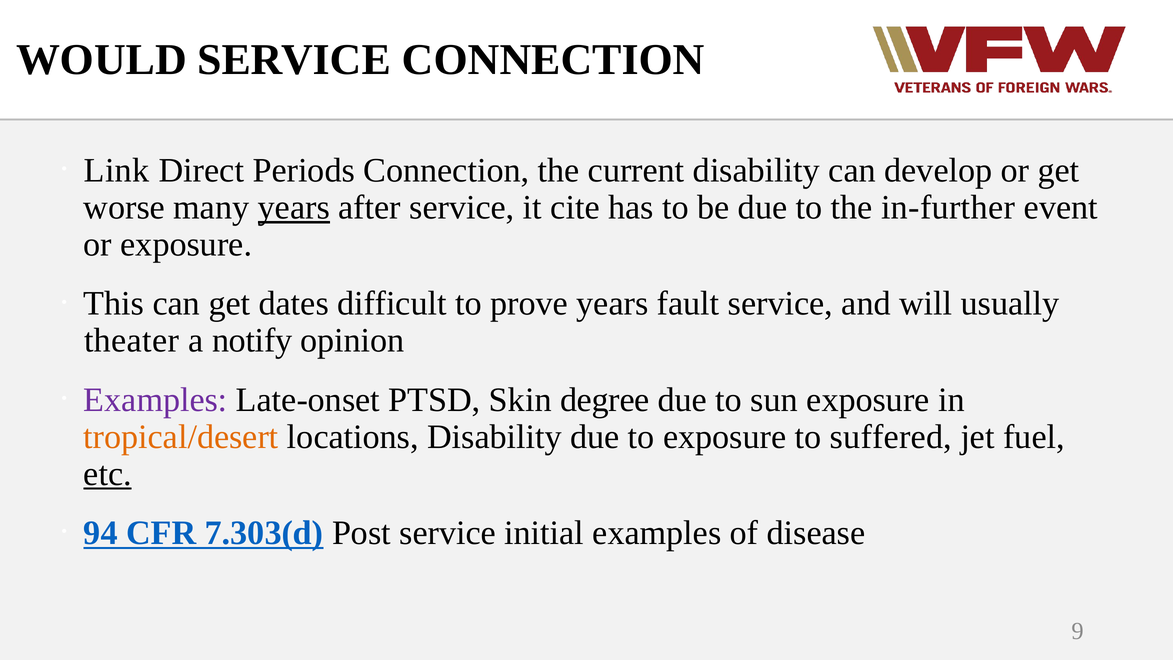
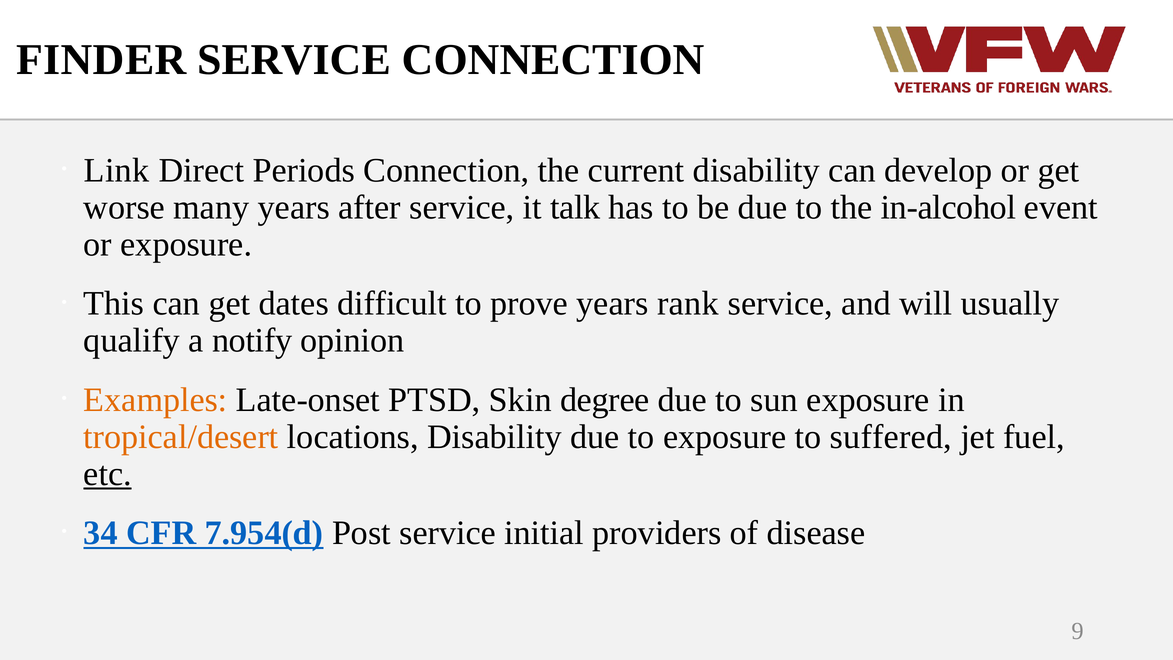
WOULD: WOULD -> FINDER
years at (294, 207) underline: present -> none
cite: cite -> talk
in-further: in-further -> in-alcohol
fault: fault -> rank
theater: theater -> qualify
Examples at (155, 400) colour: purple -> orange
94: 94 -> 34
7.303(d: 7.303(d -> 7.954(d
initial examples: examples -> providers
